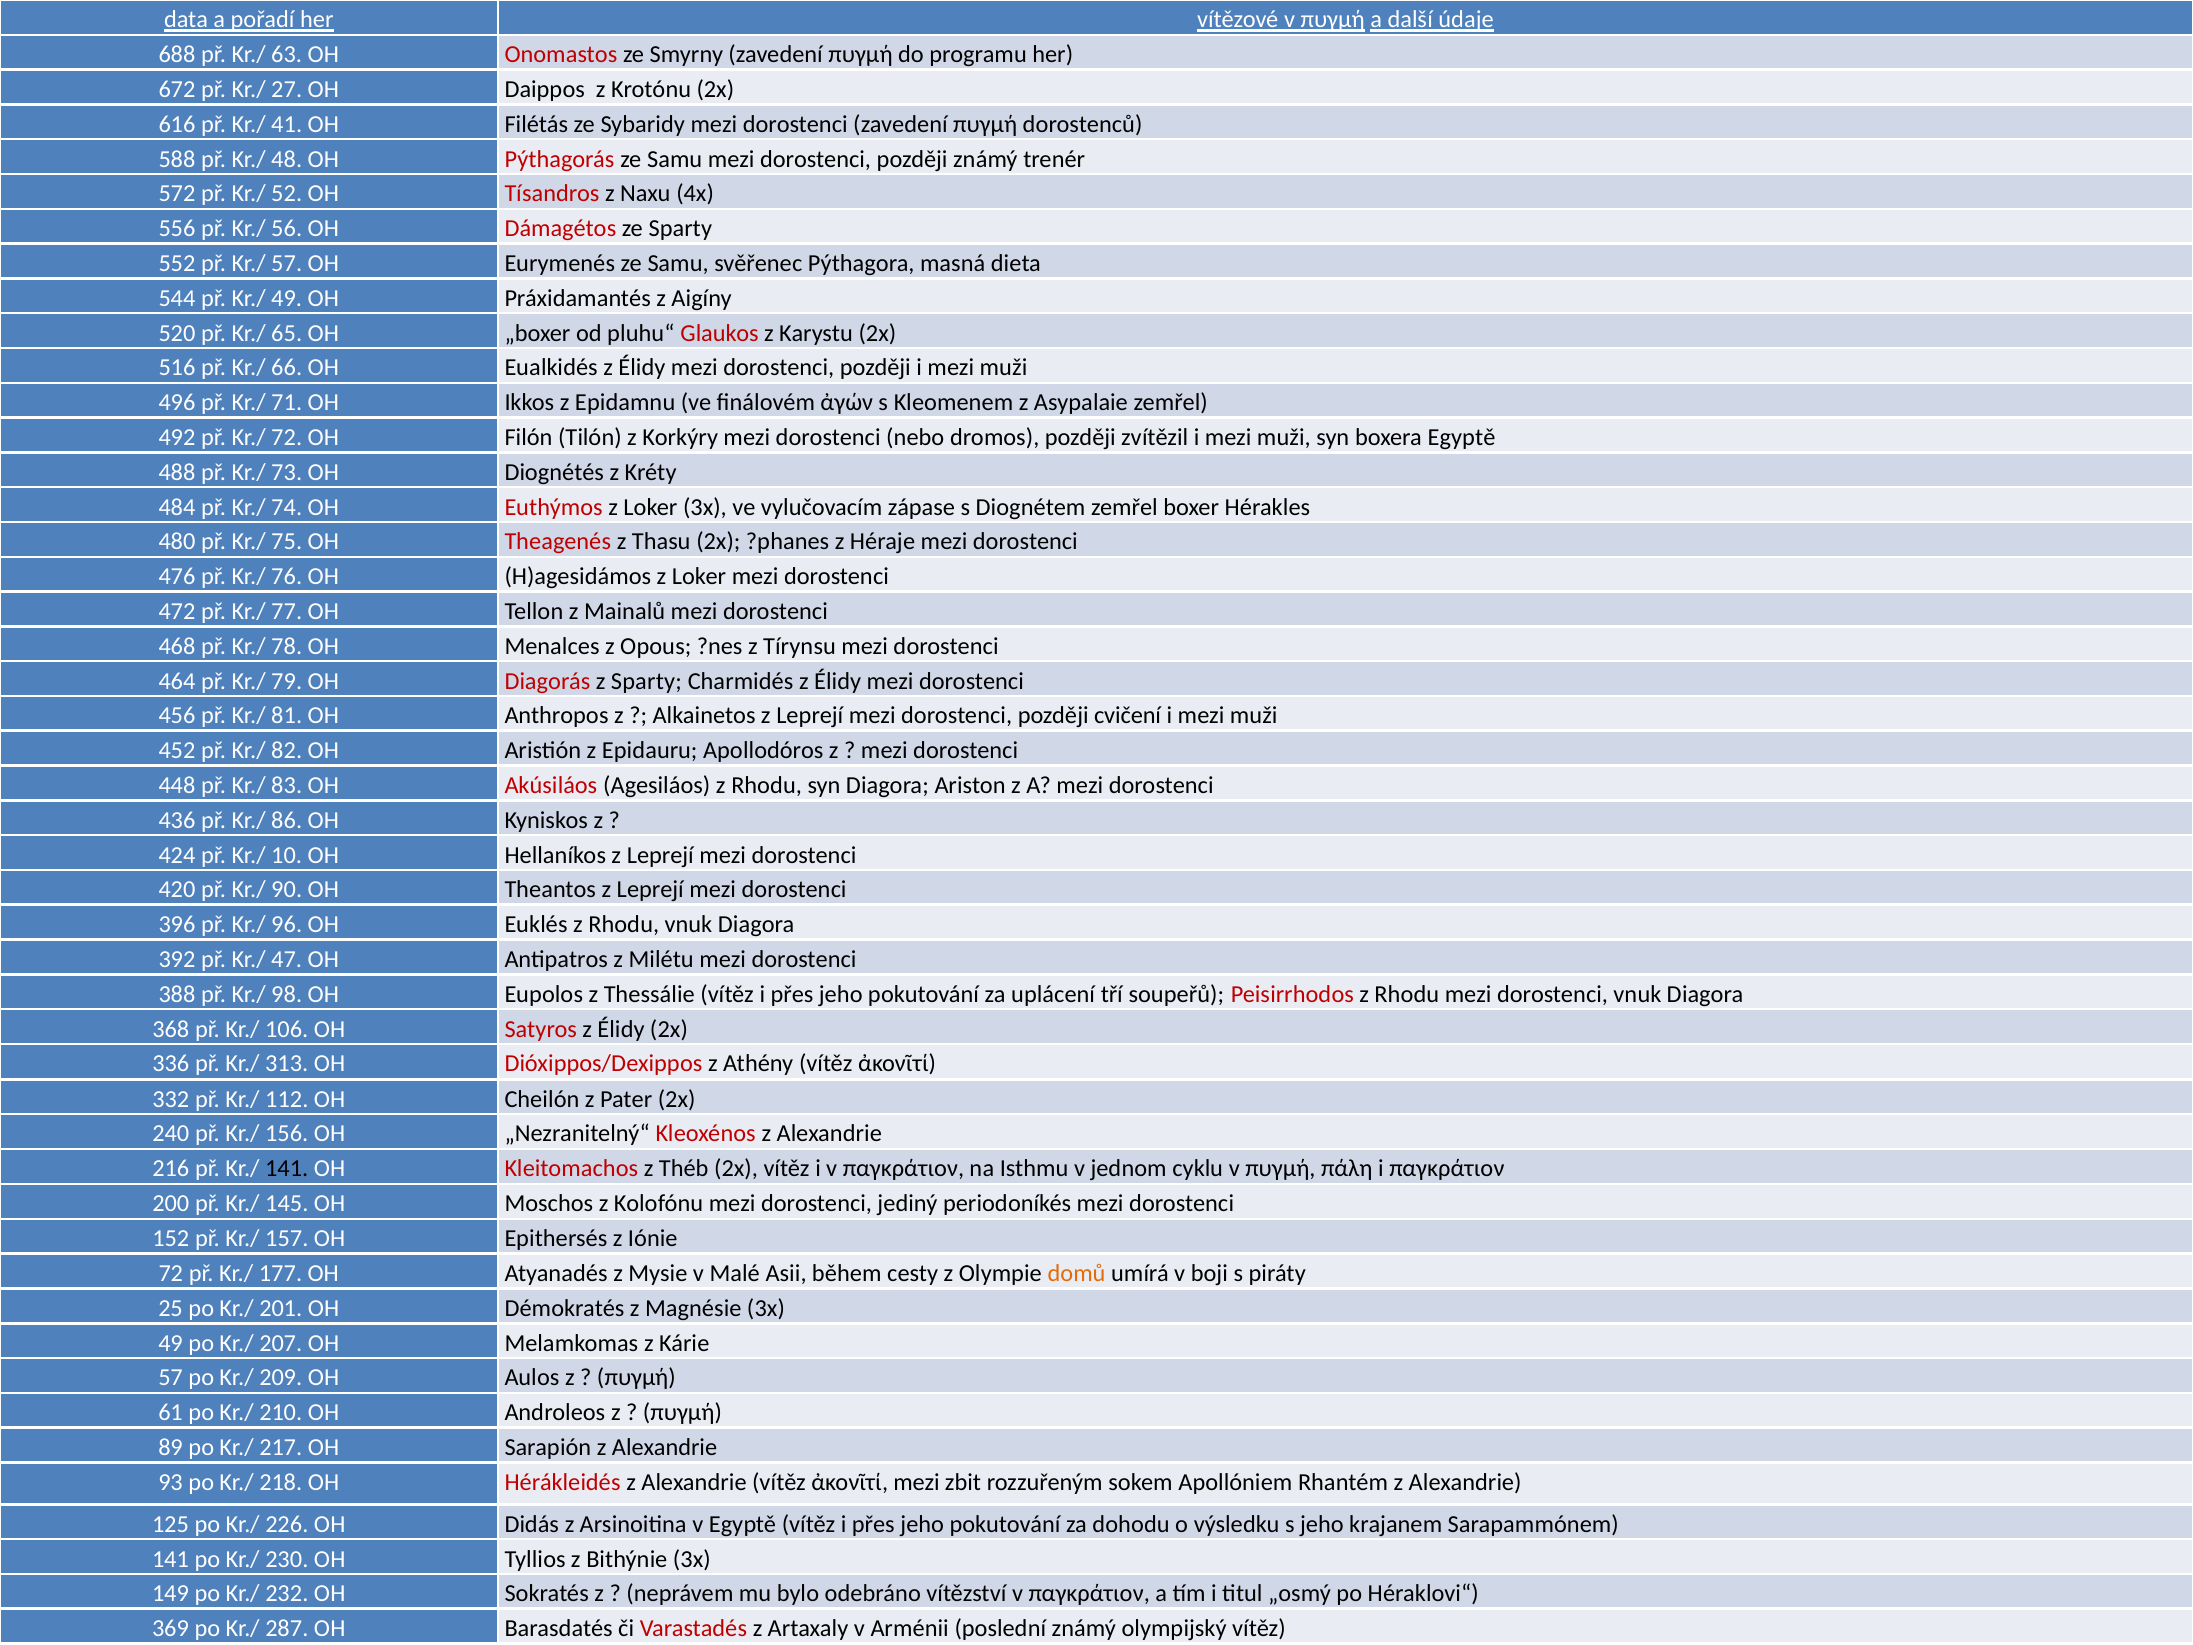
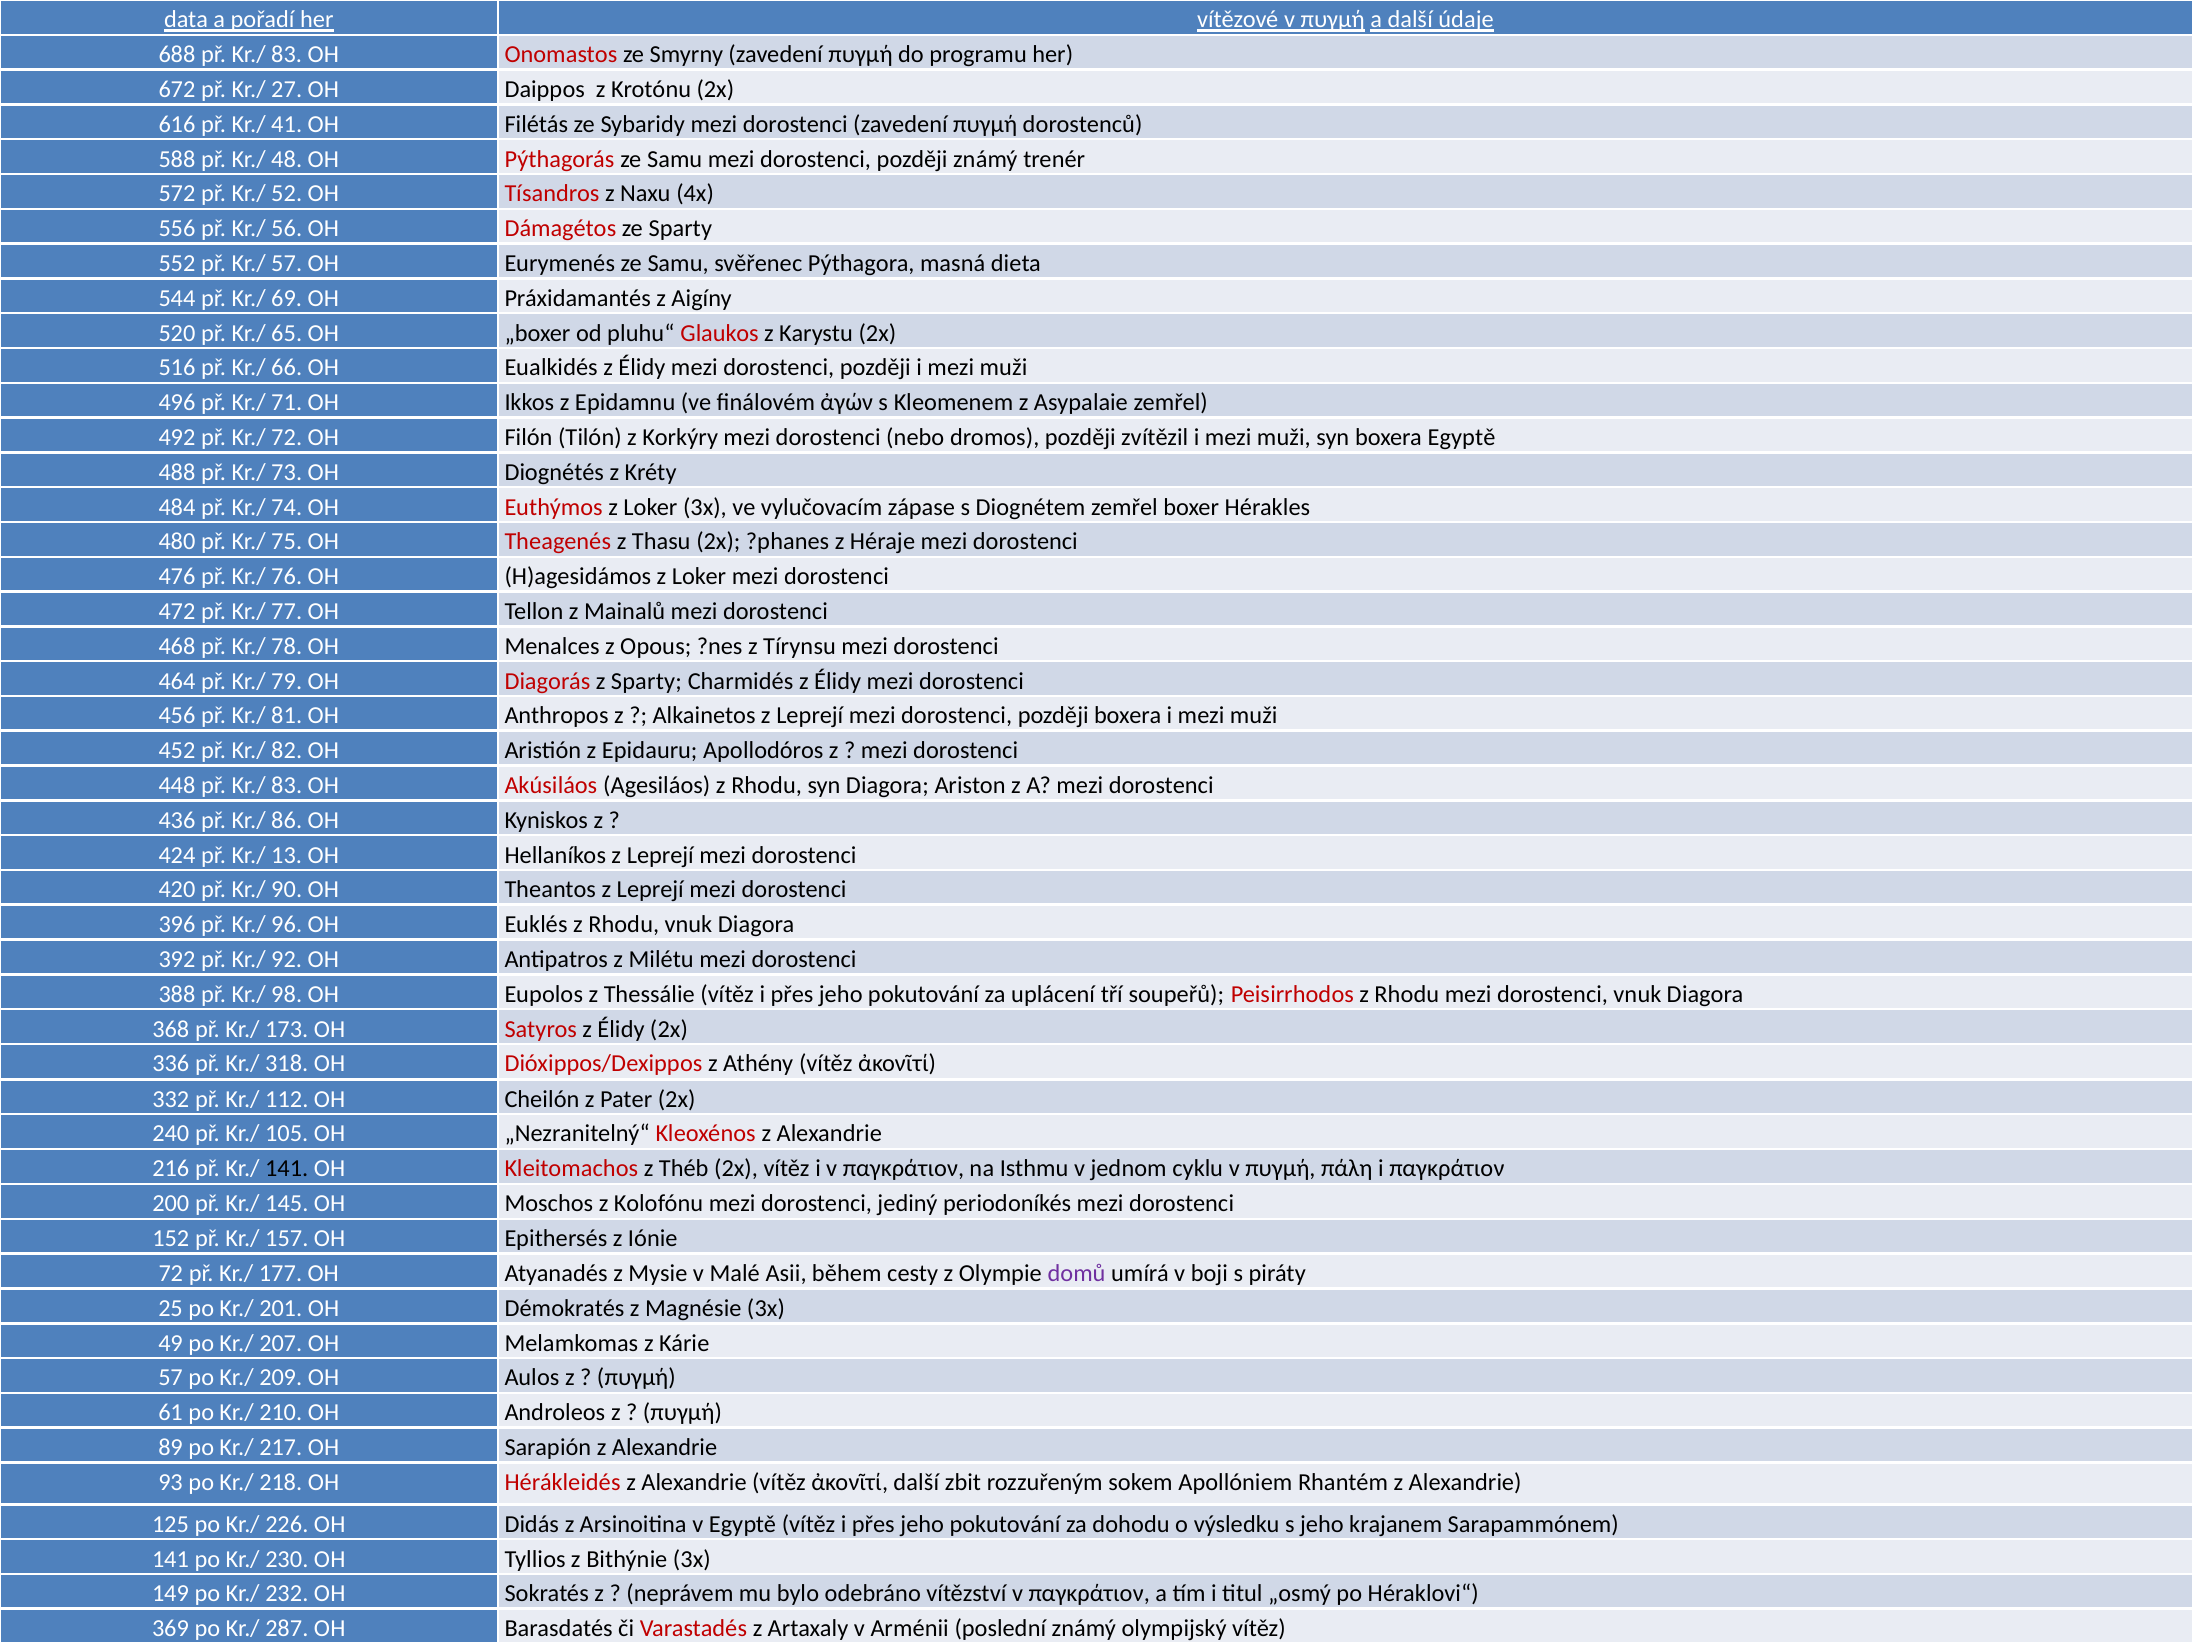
688 př Kr./ 63: 63 -> 83
Kr./ 49: 49 -> 69
později cvičení: cvičení -> boxera
10: 10 -> 13
47: 47 -> 92
106: 106 -> 173
313: 313 -> 318
156: 156 -> 105
domů colour: orange -> purple
ἀκονῖτί mezi: mezi -> další
